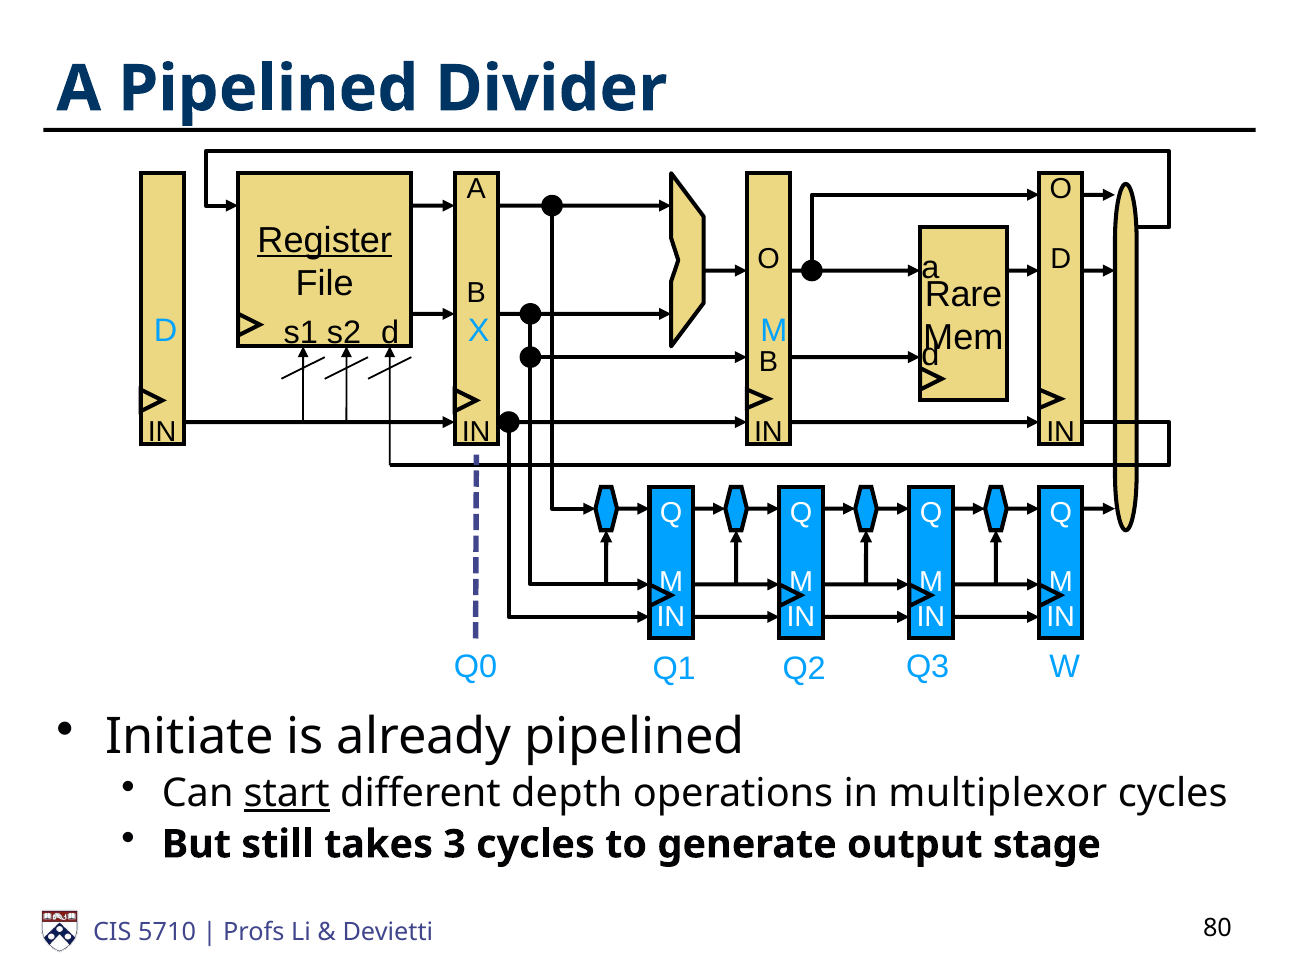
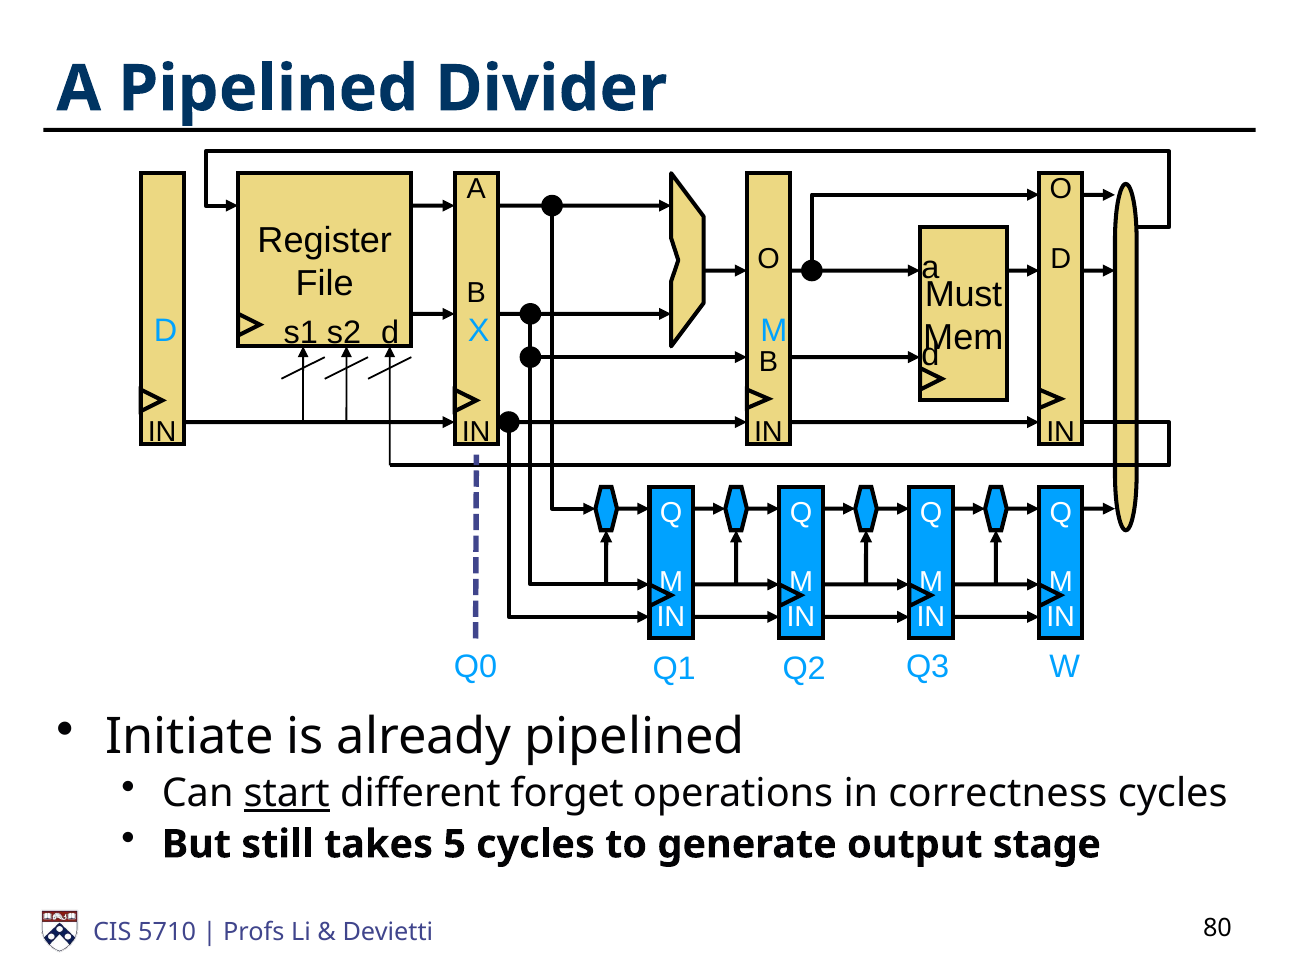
Register underline: present -> none
Rare: Rare -> Must
depth: depth -> forget
multiplexor: multiplexor -> correctness
3: 3 -> 5
